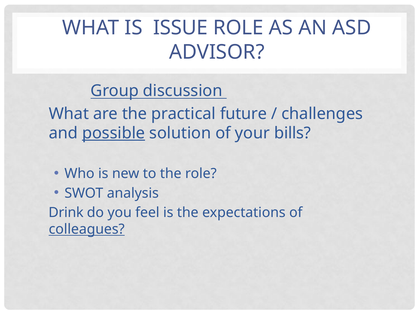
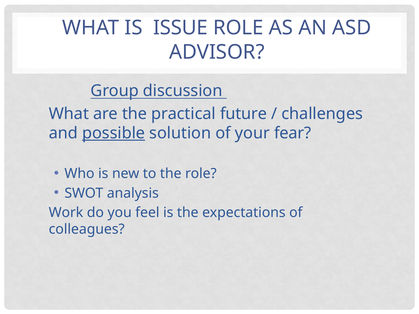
bills: bills -> fear
Drink: Drink -> Work
colleagues underline: present -> none
